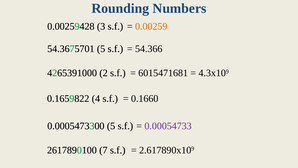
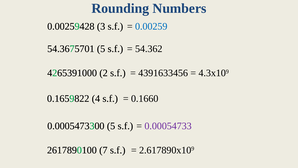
0.00259 colour: orange -> blue
54.366: 54.366 -> 54.362
6015471681: 6015471681 -> 4391633456
